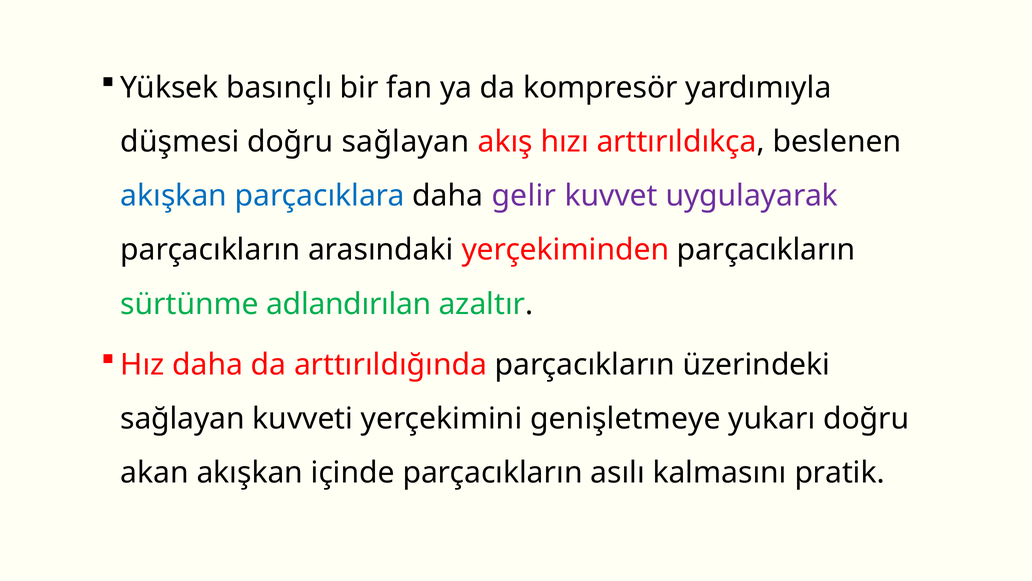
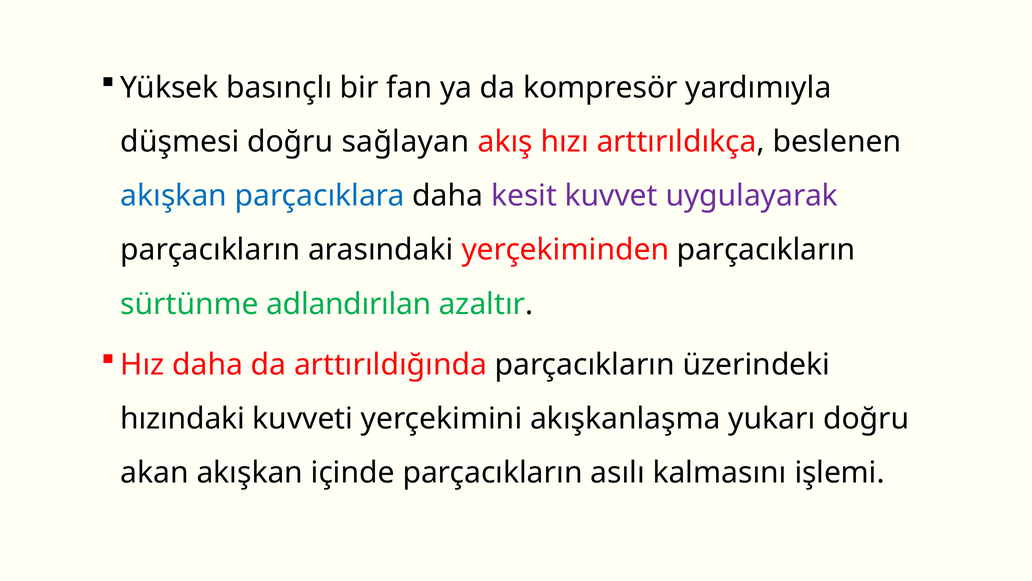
gelir: gelir -> kesit
sağlayan at (183, 418): sağlayan -> hızındaki
genişletmeye: genişletmeye -> akışkanlaşma
pratik: pratik -> işlemi
